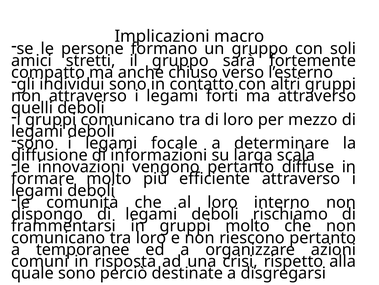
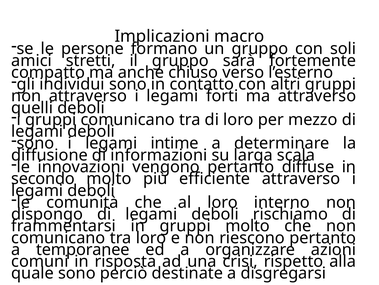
focale: focale -> intime
formare: formare -> secondo
